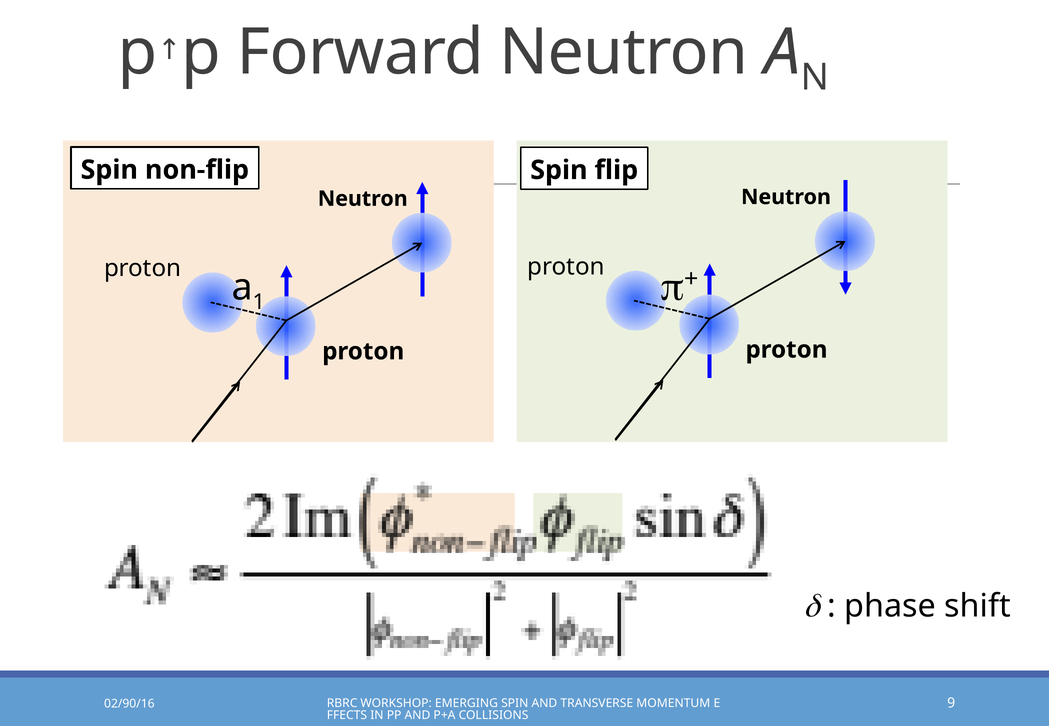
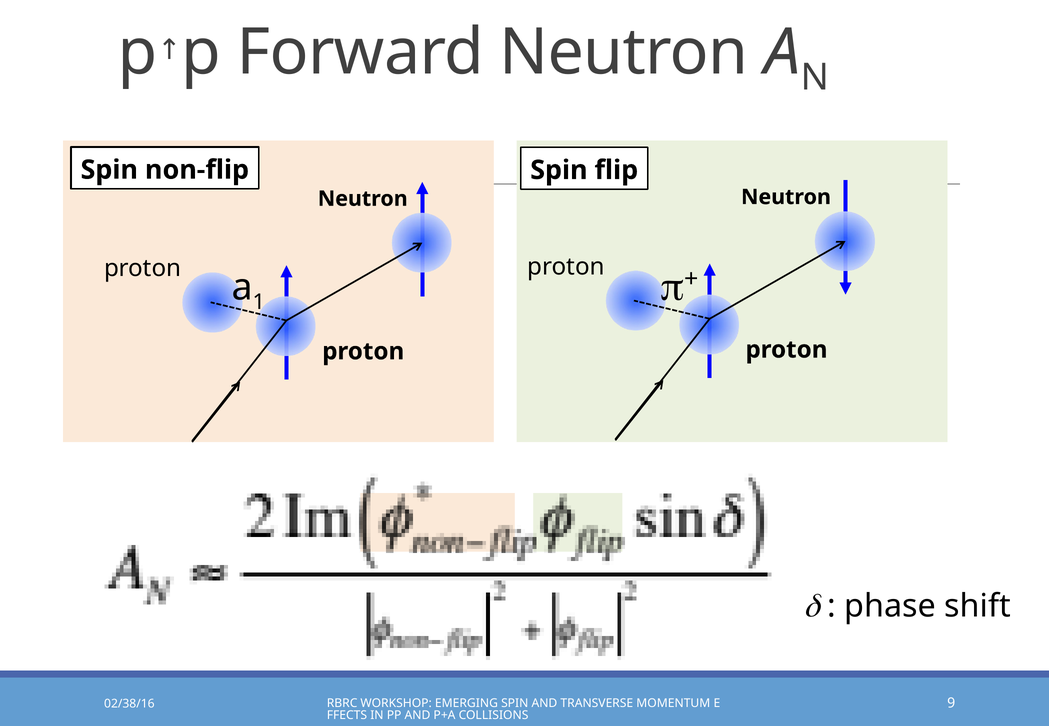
02/90/16: 02/90/16 -> 02/38/16
